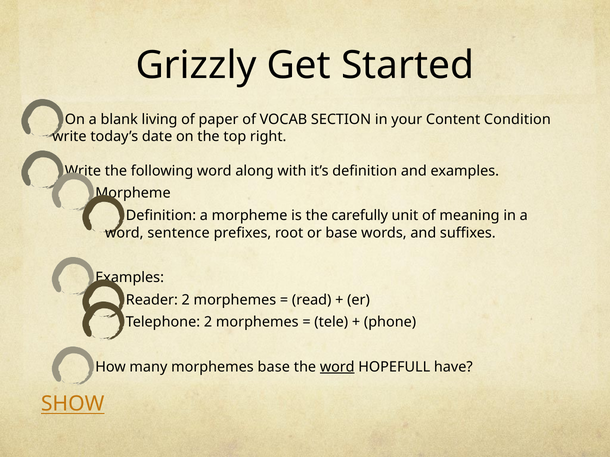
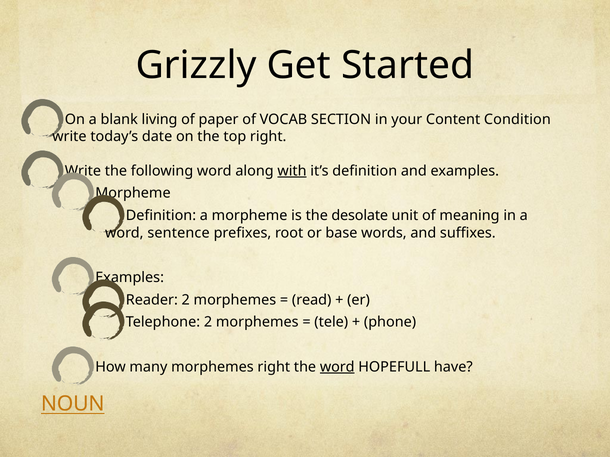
with underline: none -> present
carefully: carefully -> desolate
morphemes base: base -> right
SHOW: SHOW -> NOUN
